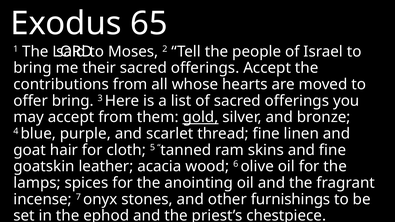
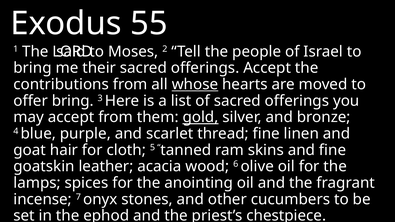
65: 65 -> 55
whose underline: none -> present
furnishings: furnishings -> cucumbers
